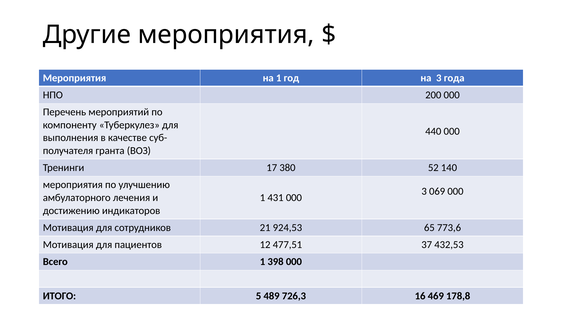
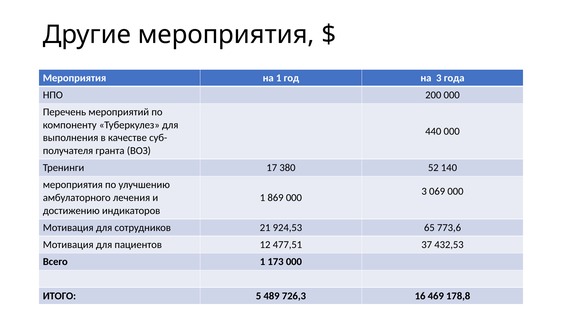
431: 431 -> 869
398: 398 -> 173
